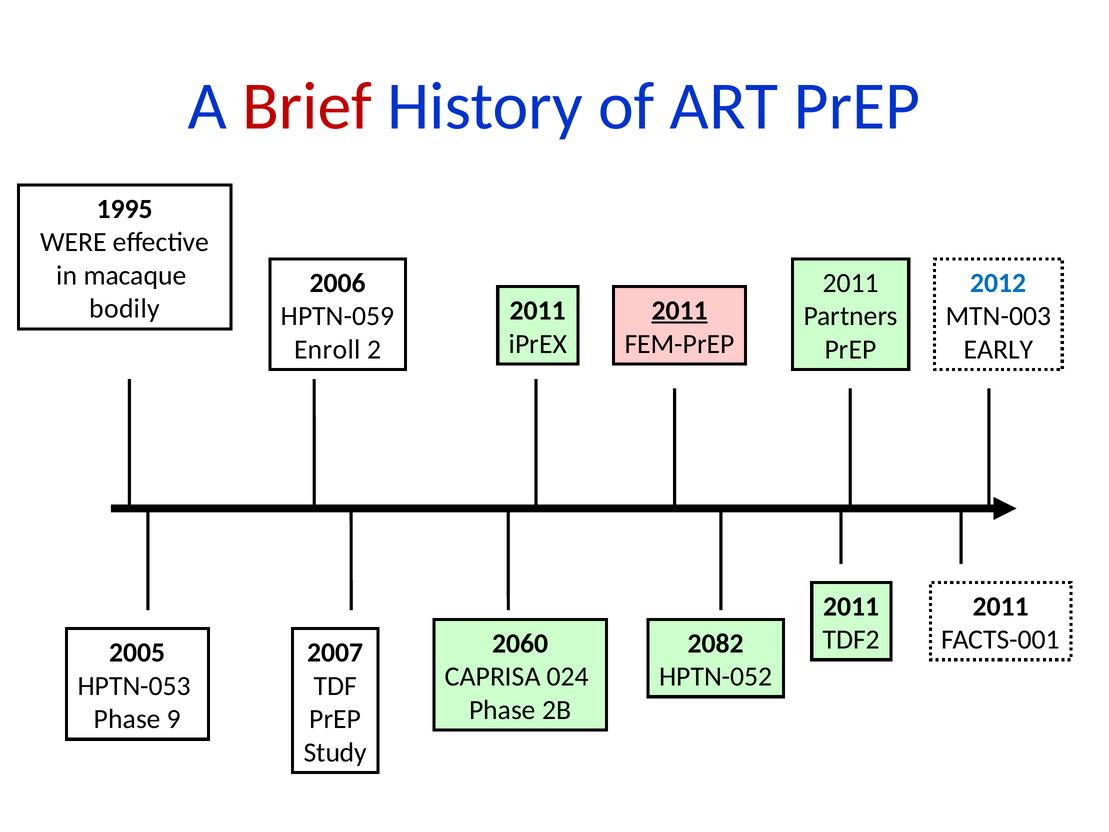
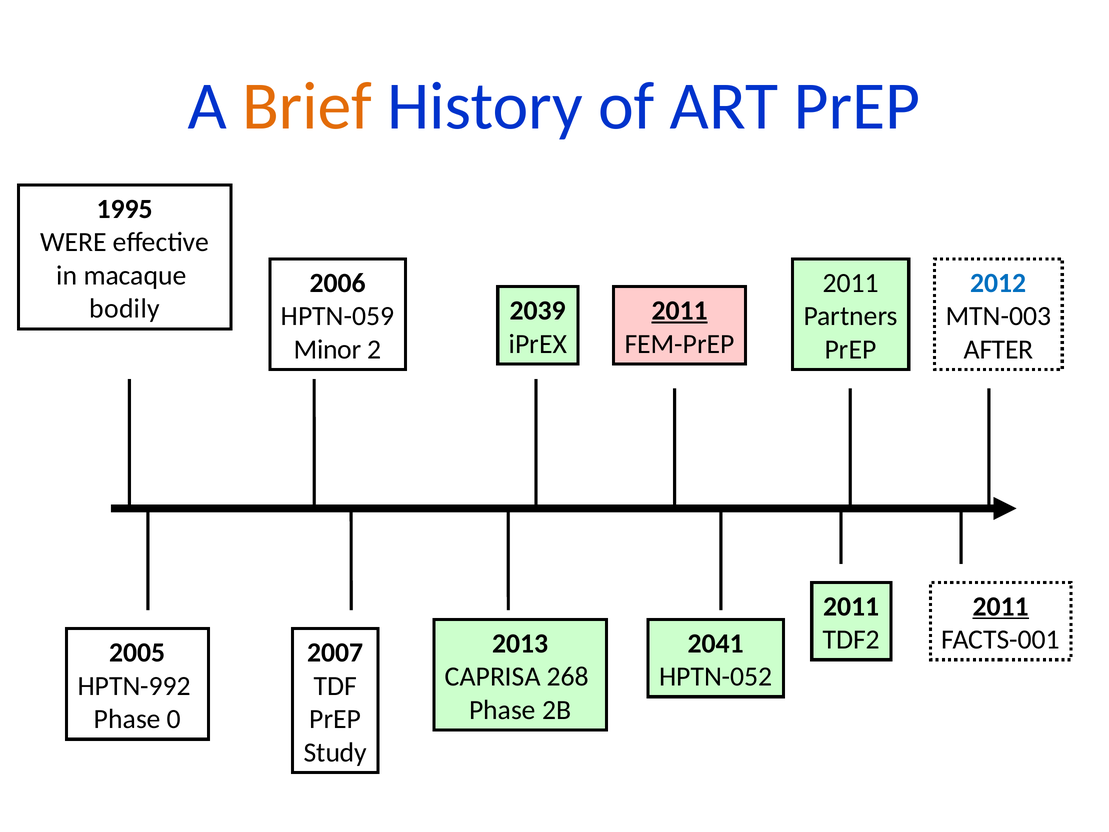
Brief colour: red -> orange
2011 at (538, 310): 2011 -> 2039
Enroll: Enroll -> Minor
EARLY: EARLY -> AFTER
2011 at (1001, 606) underline: none -> present
2060: 2060 -> 2013
2082: 2082 -> 2041
024: 024 -> 268
HPTN-053: HPTN-053 -> HPTN-992
9: 9 -> 0
